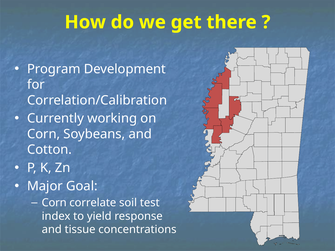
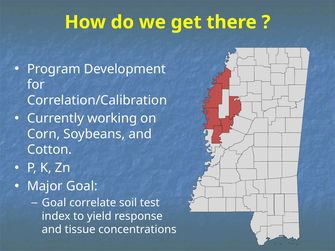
Corn at (54, 203): Corn -> Goal
